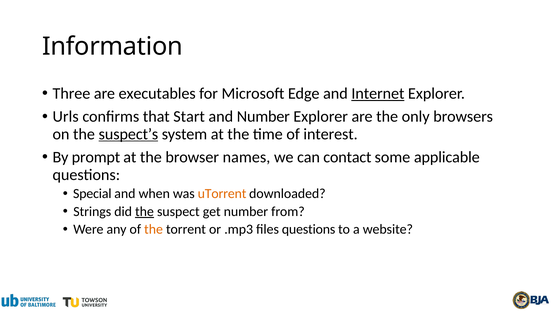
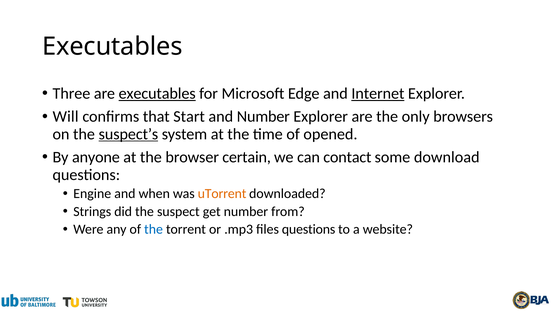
Information at (112, 46): Information -> Executables
executables at (157, 93) underline: none -> present
Urls: Urls -> Will
interest: interest -> opened
prompt: prompt -> anyone
names: names -> certain
applicable: applicable -> download
Special: Special -> Engine
the at (144, 212) underline: present -> none
the at (154, 229) colour: orange -> blue
